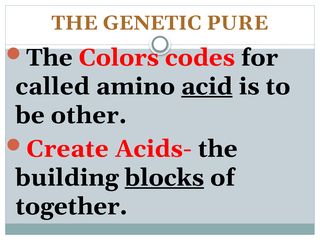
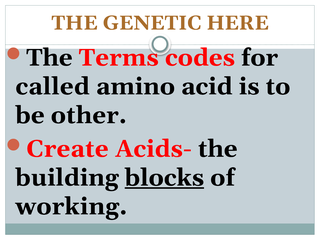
PURE: PURE -> HERE
Colors: Colors -> Terms
acid underline: present -> none
together: together -> working
